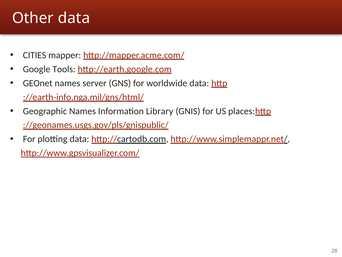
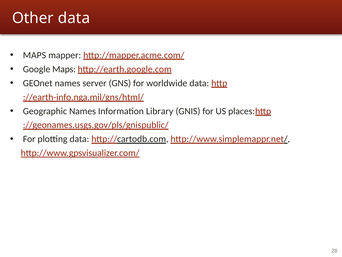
CITIES at (35, 55): CITIES -> MAPS
Google Tools: Tools -> Maps
